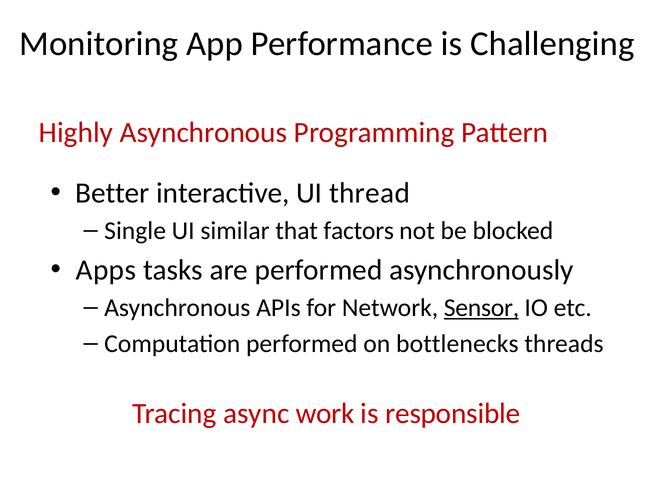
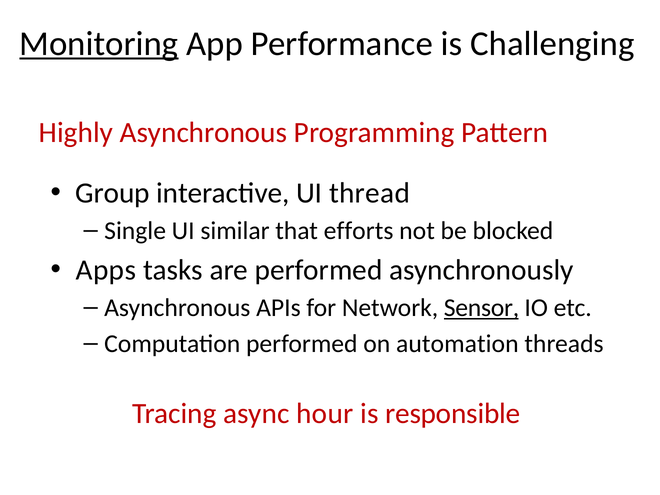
Monitoring underline: none -> present
Better: Better -> Group
factors: factors -> efforts
bottlenecks: bottlenecks -> automation
work: work -> hour
